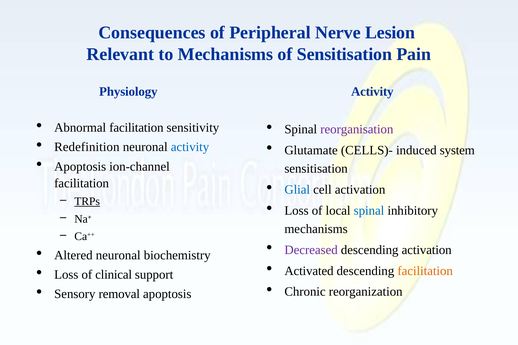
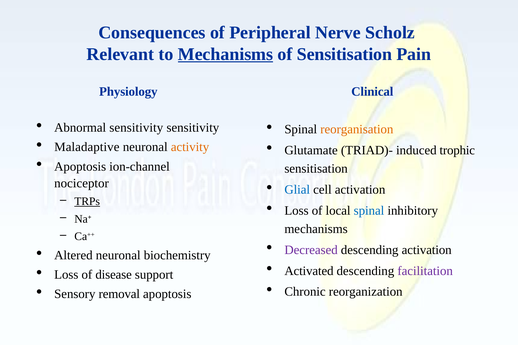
Lesion: Lesion -> Scholz
Mechanisms at (226, 54) underline: none -> present
Activity at (372, 92): Activity -> Clinical
Abnormal facilitation: facilitation -> sensitivity
reorganisation colour: purple -> orange
Redefinition: Redefinition -> Maladaptive
activity at (190, 147) colour: blue -> orange
CELLS)-: CELLS)- -> TRIAD)-
system: system -> trophic
facilitation at (82, 184): facilitation -> nociceptor
facilitation at (425, 271) colour: orange -> purple
clinical: clinical -> disease
